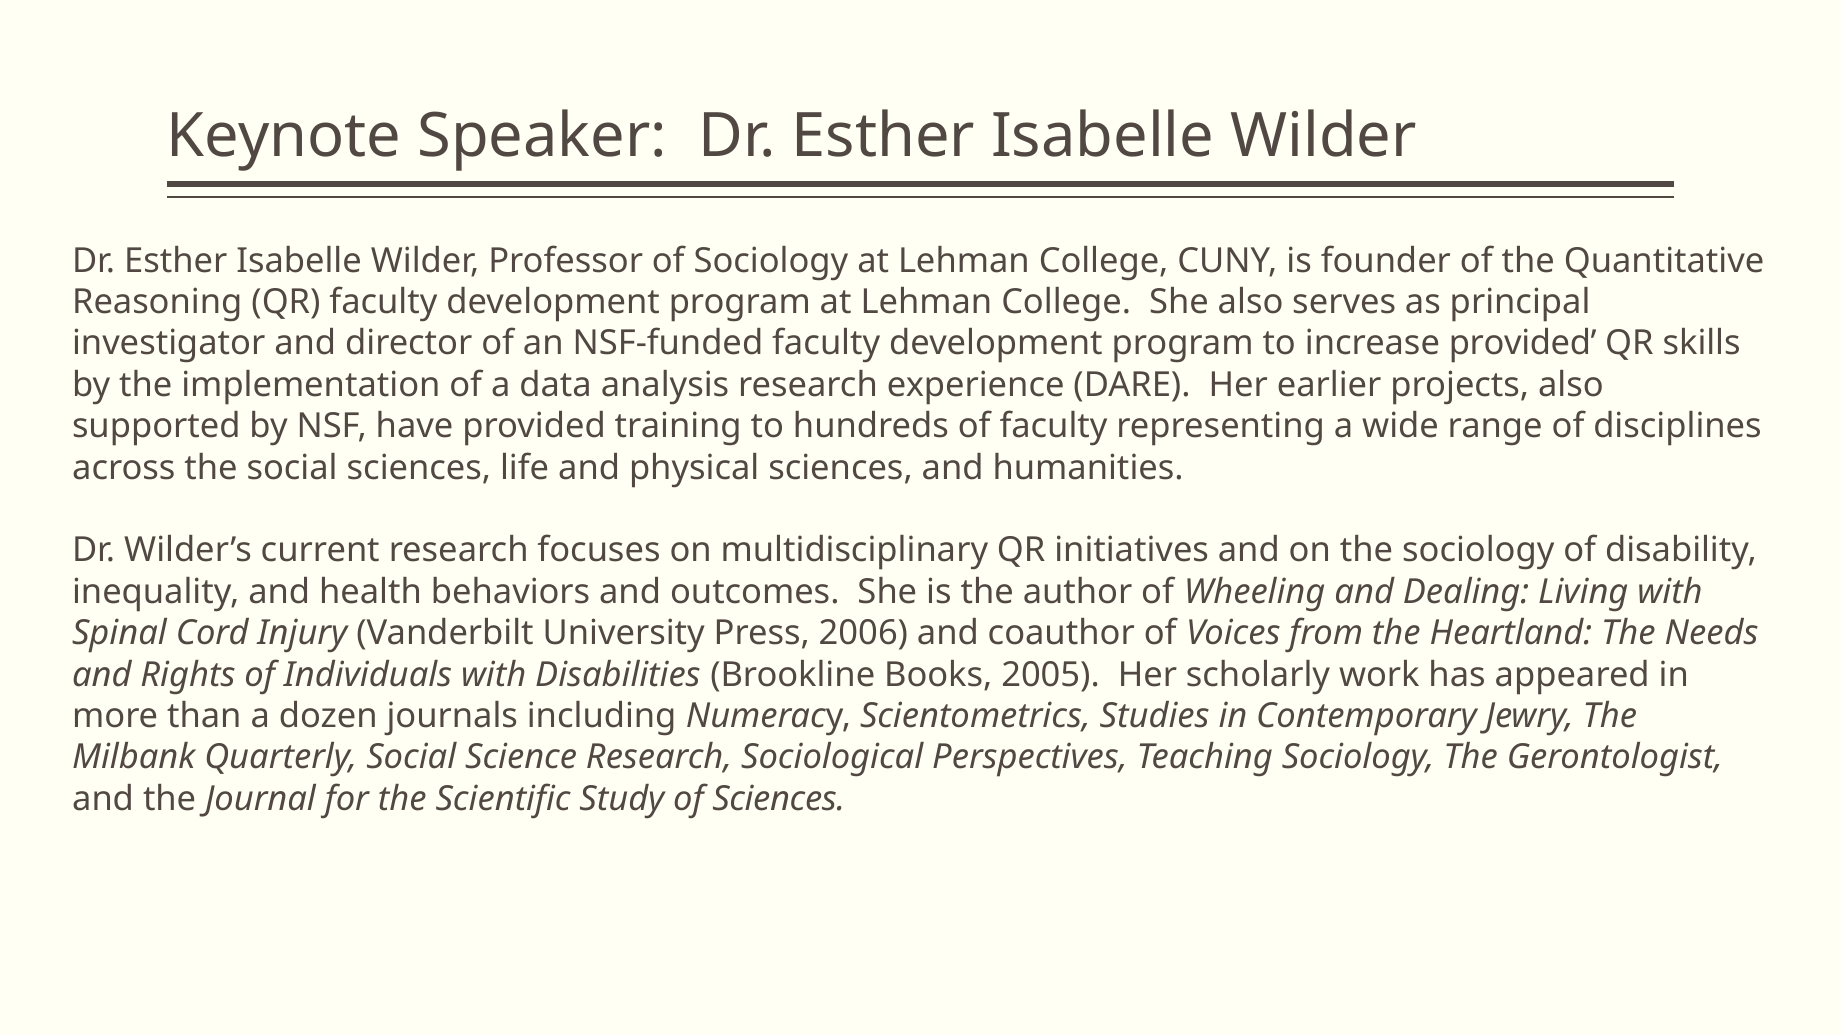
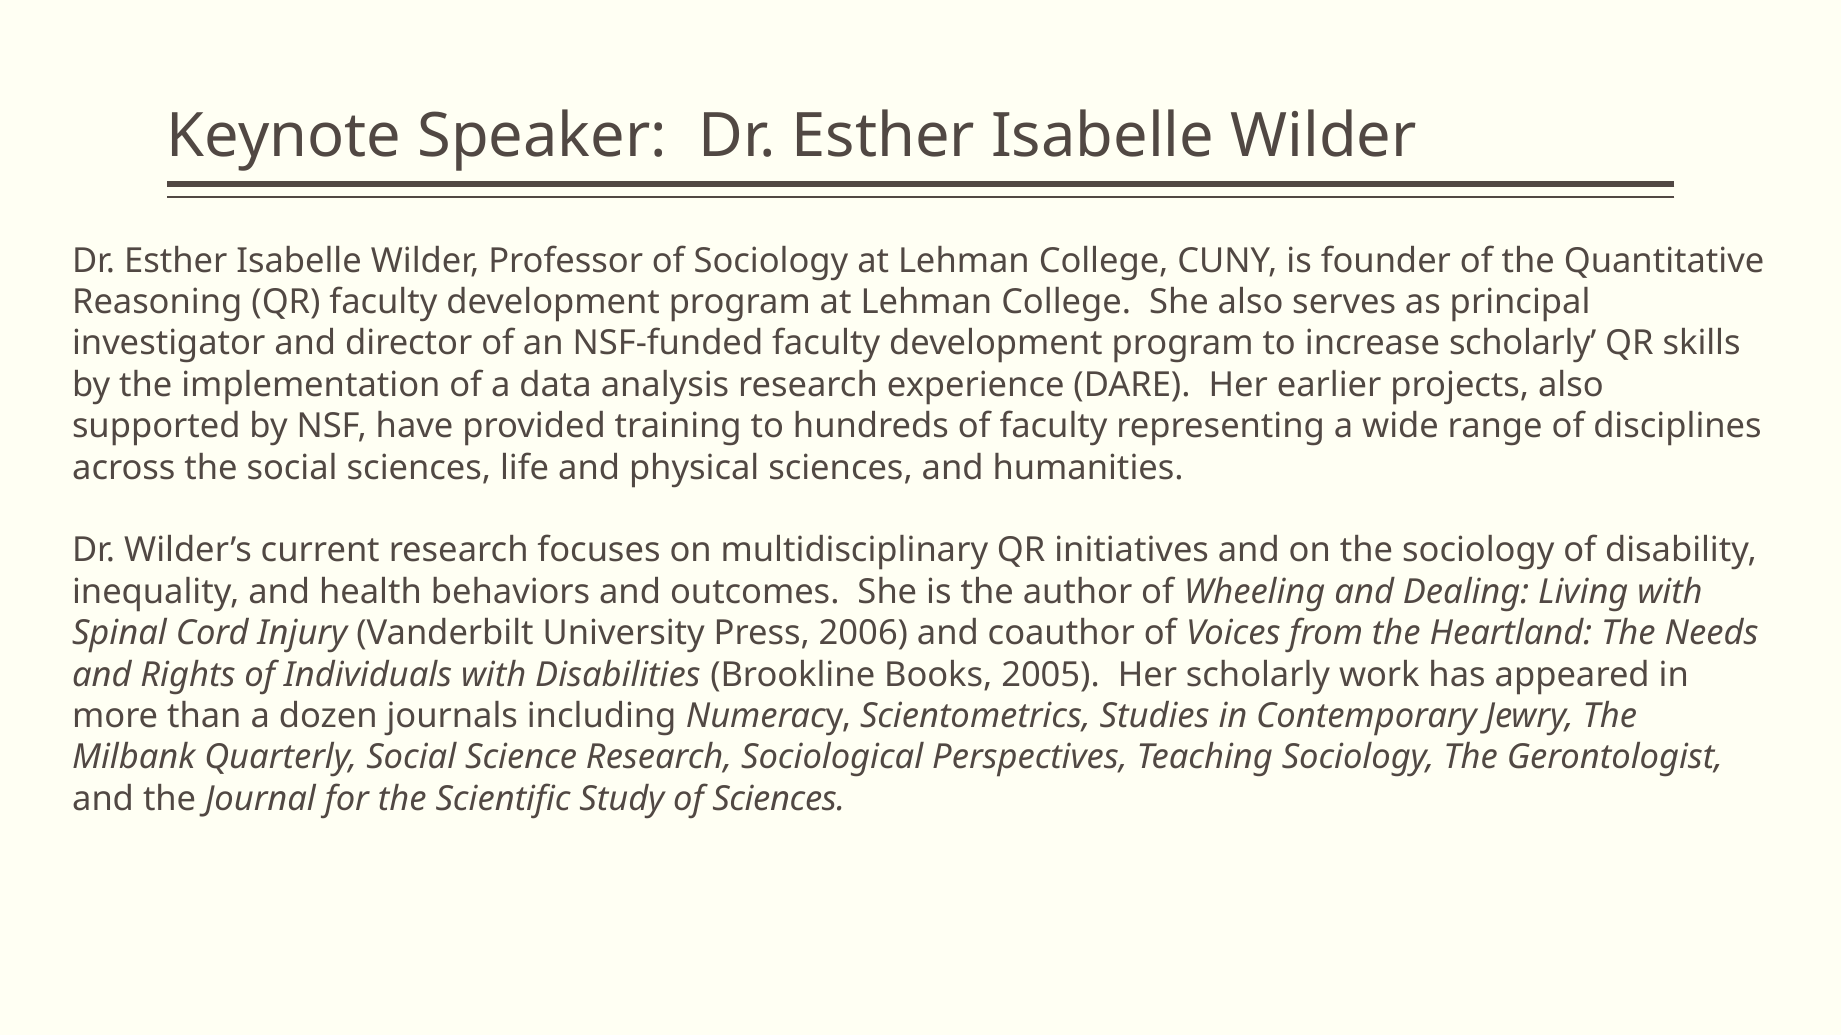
increase provided: provided -> scholarly
